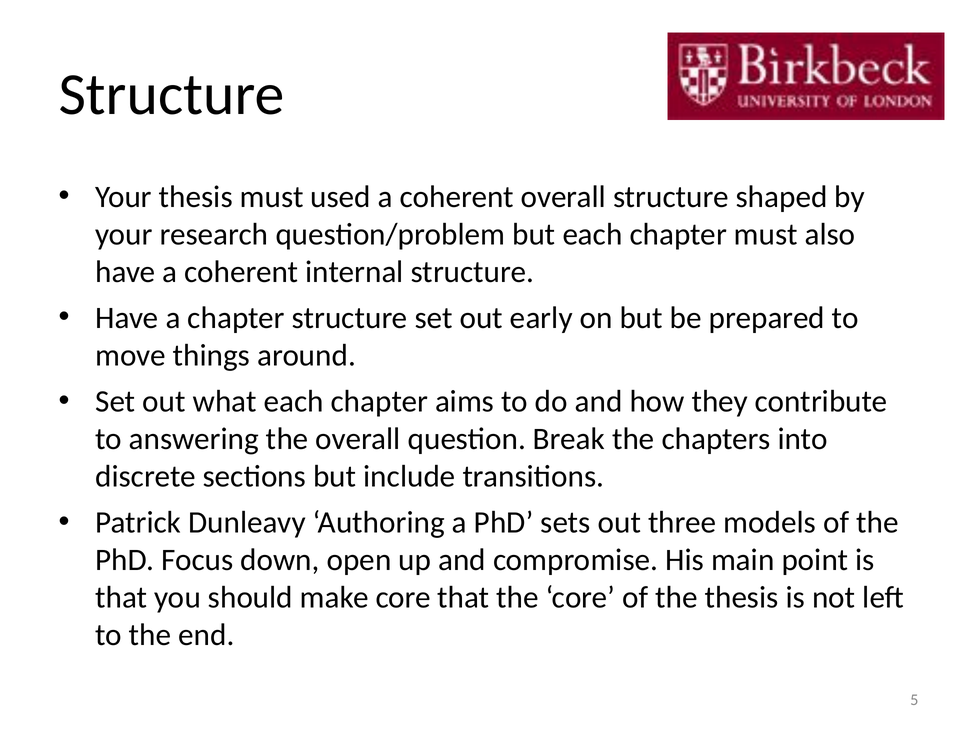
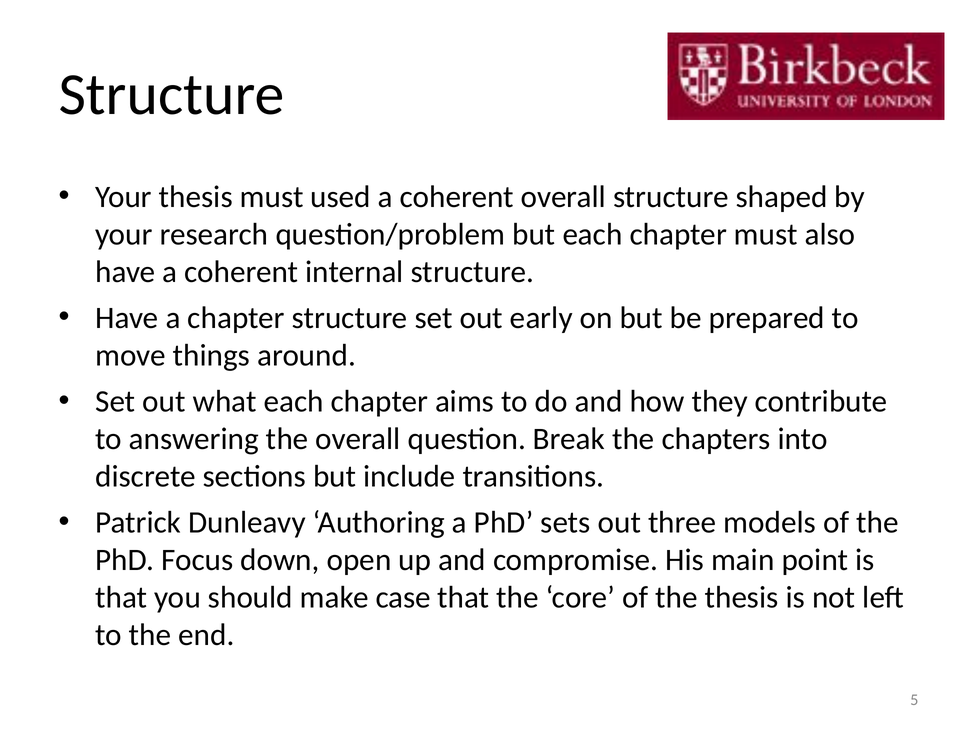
make core: core -> case
